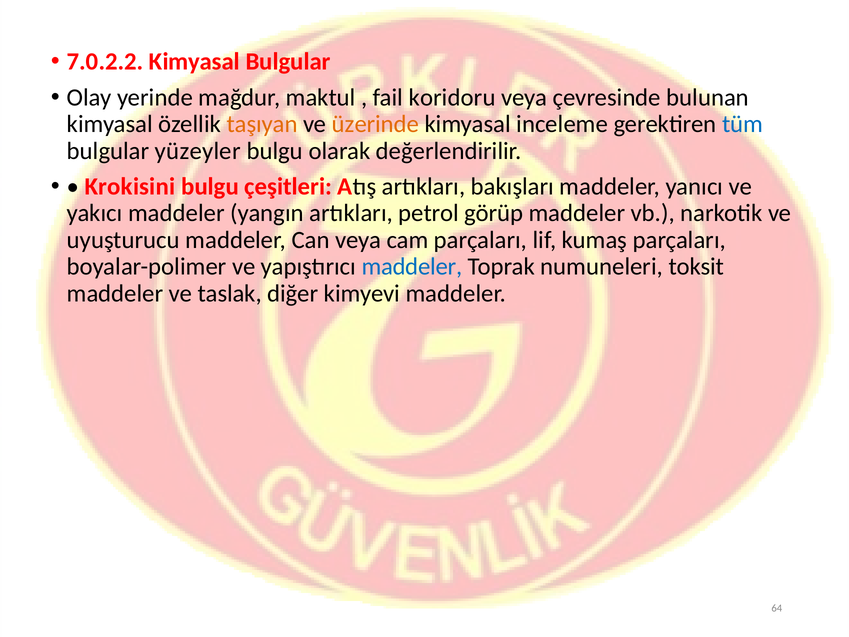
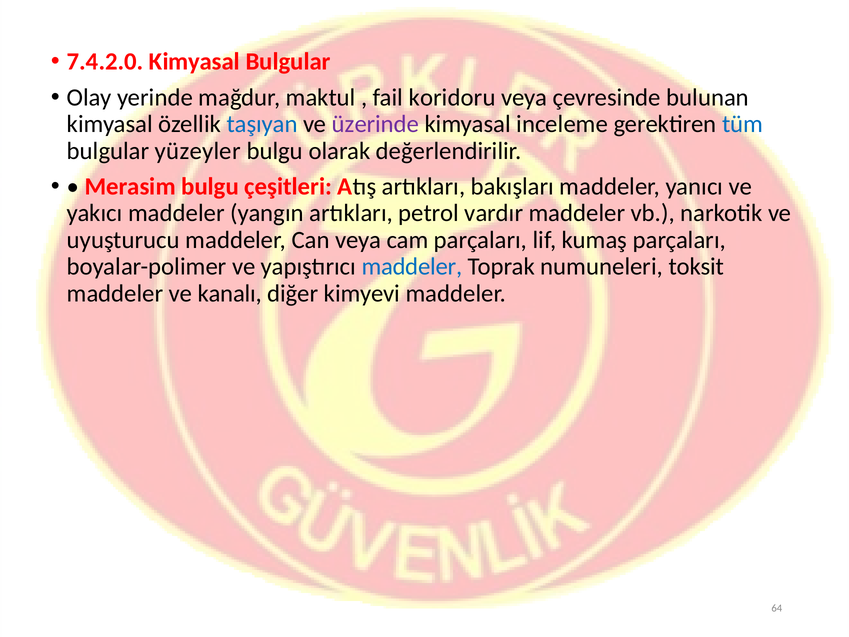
7.0.2.2: 7.0.2.2 -> 7.4.2.0
taşıyan colour: orange -> blue
üzerinde colour: orange -> purple
Krokisini: Krokisini -> Merasim
görüp: görüp -> vardır
taslak: taslak -> kanalı
